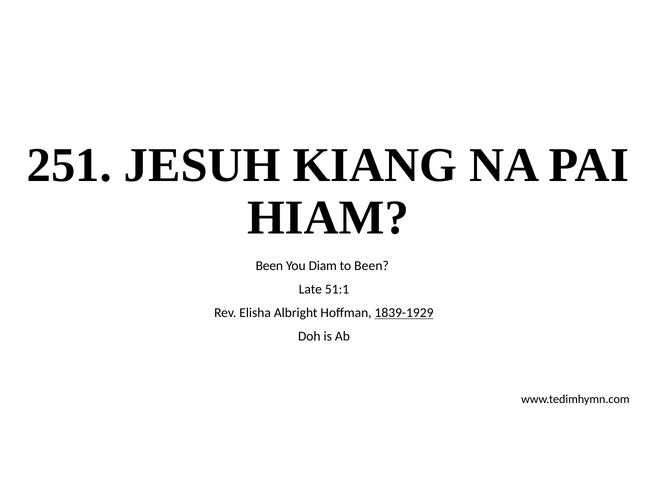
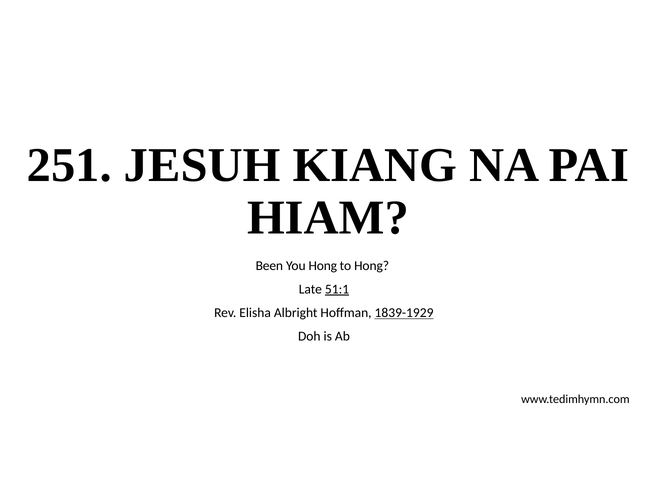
You Diam: Diam -> Hong
to Been: Been -> Hong
51:1 underline: none -> present
